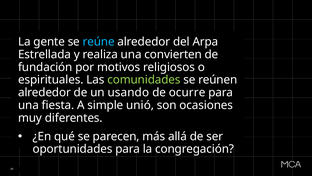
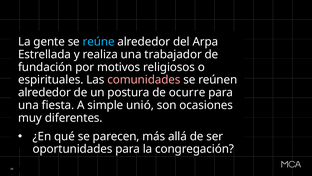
convierten: convierten -> trabajador
comunidades colour: light green -> pink
usando: usando -> postura
